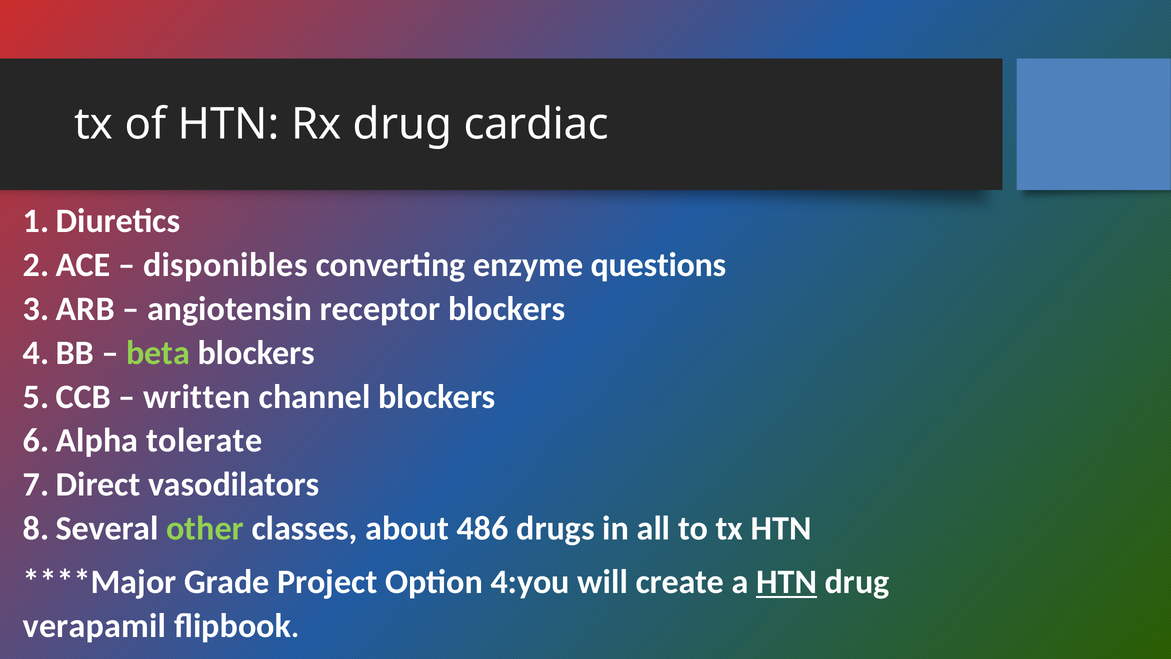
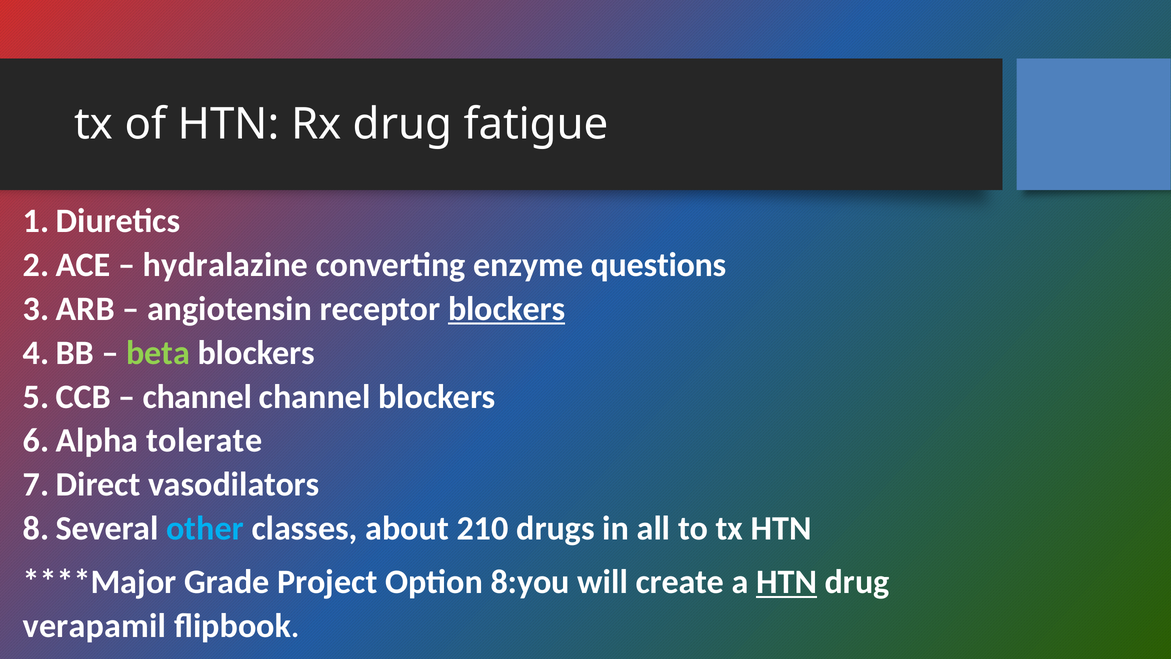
cardiac: cardiac -> fatigue
disponibles: disponibles -> hydralazine
blockers at (507, 309) underline: none -> present
written at (197, 397): written -> channel
other colour: light green -> light blue
486: 486 -> 210
4:you: 4:you -> 8:you
